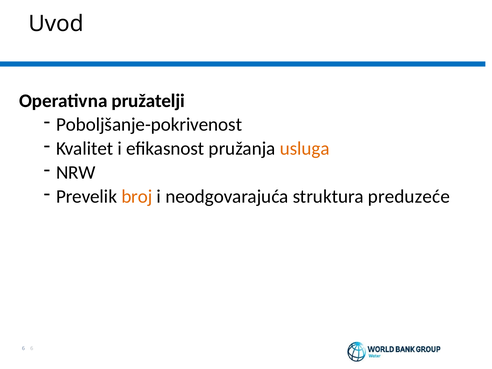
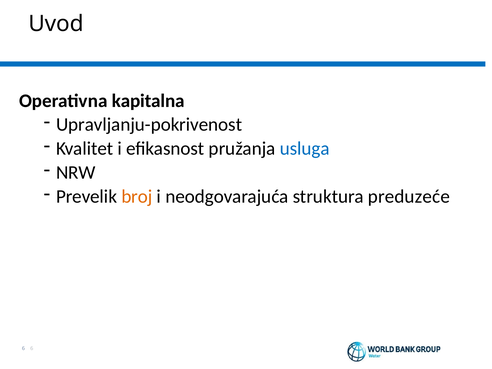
pružatelji: pružatelji -> kapitalna
Poboljšanje-pokrivenost: Poboljšanje-pokrivenost -> Upravljanju-pokrivenost
usluga colour: orange -> blue
